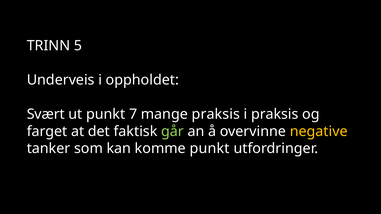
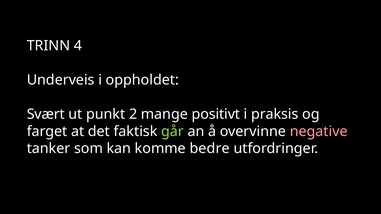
5: 5 -> 4
7: 7 -> 2
mange praksis: praksis -> positivt
negative colour: yellow -> pink
komme punkt: punkt -> bedre
